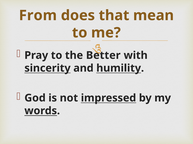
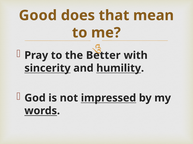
From: From -> Good
